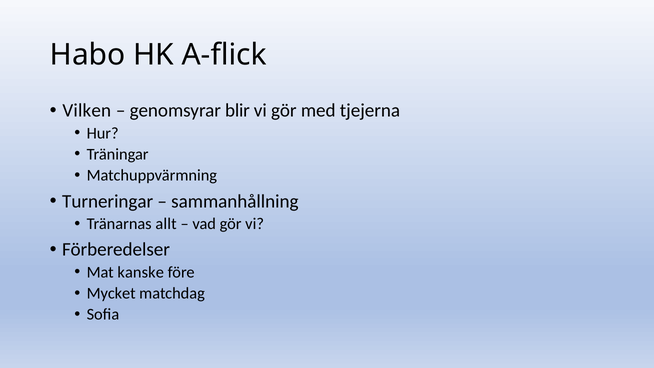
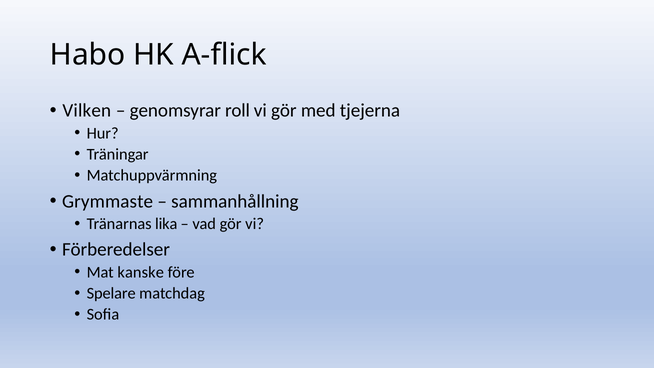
blir: blir -> roll
Turneringar: Turneringar -> Grymmaste
allt: allt -> lika
Mycket: Mycket -> Spelare
